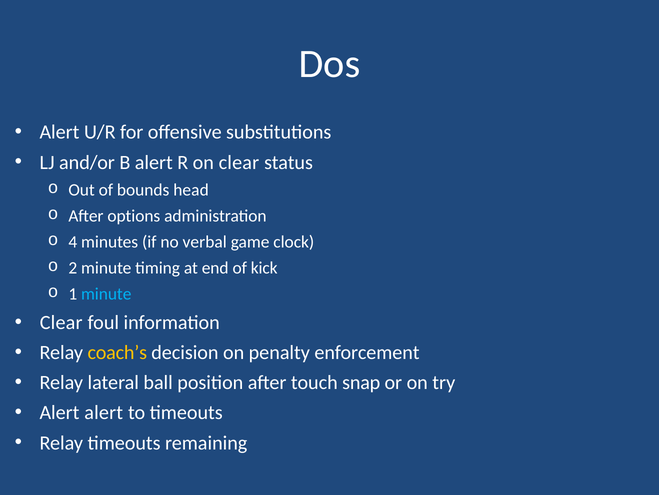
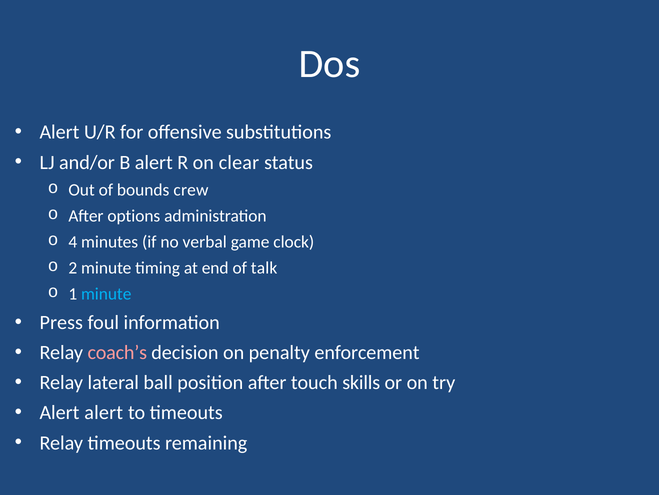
head: head -> crew
kick: kick -> talk
Clear at (61, 322): Clear -> Press
coach’s colour: yellow -> pink
snap: snap -> skills
